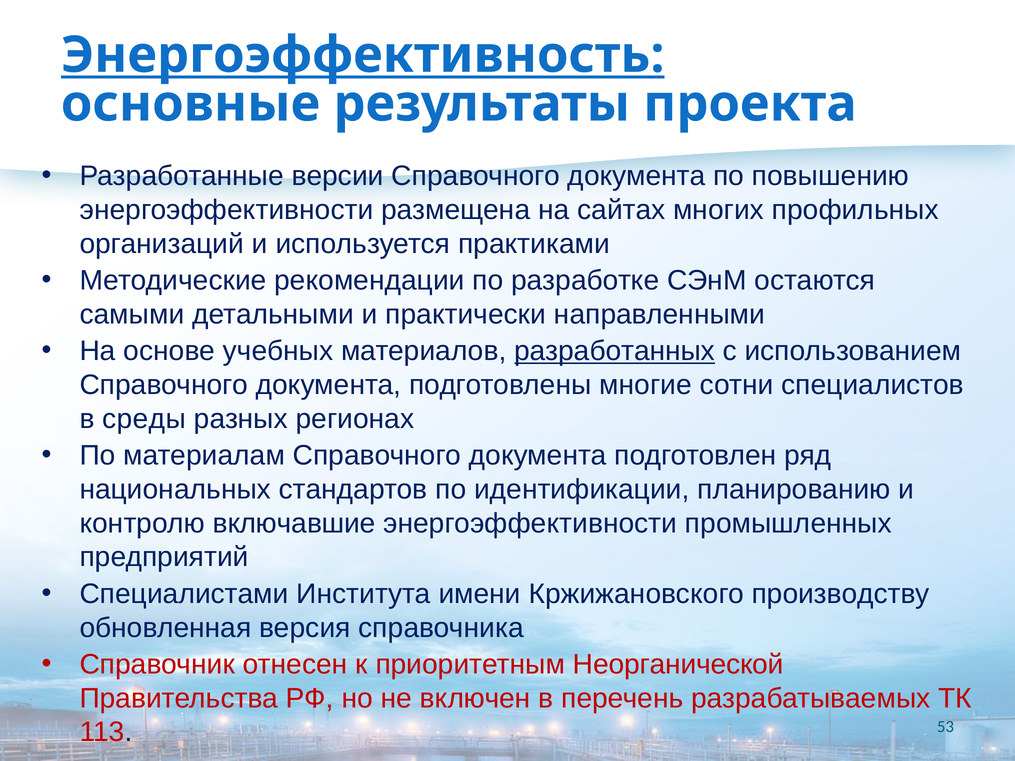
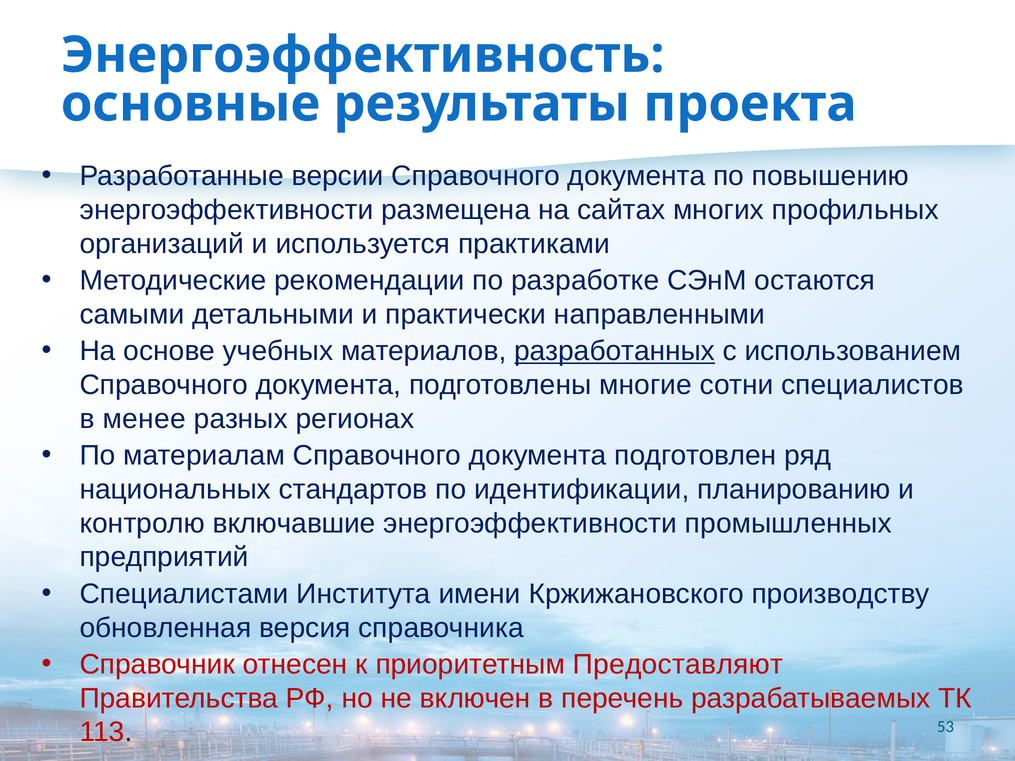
Энергоэффективность underline: present -> none
среды: среды -> менее
Неорганической: Неорганической -> Предоставляют
